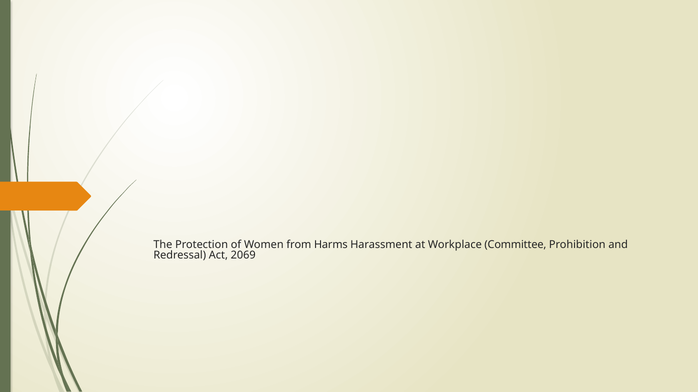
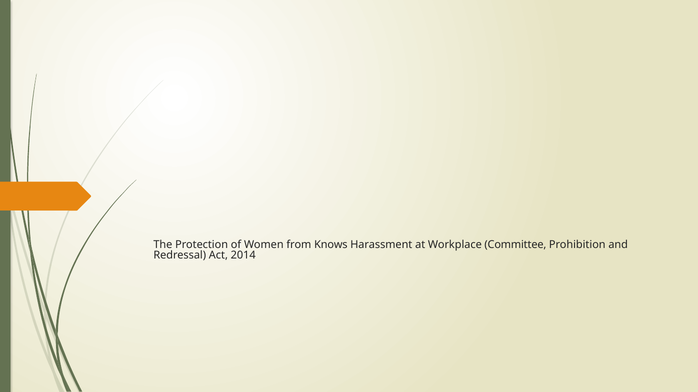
Harms: Harms -> Knows
2069: 2069 -> 2014
